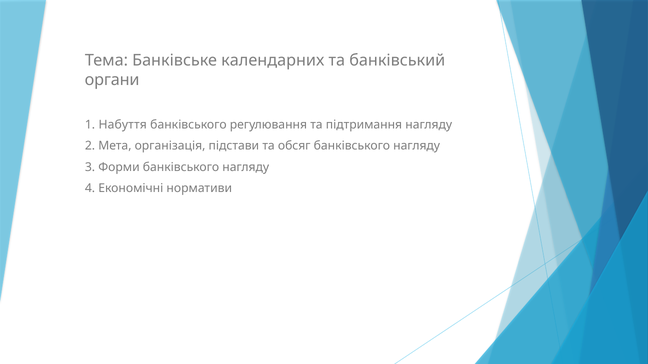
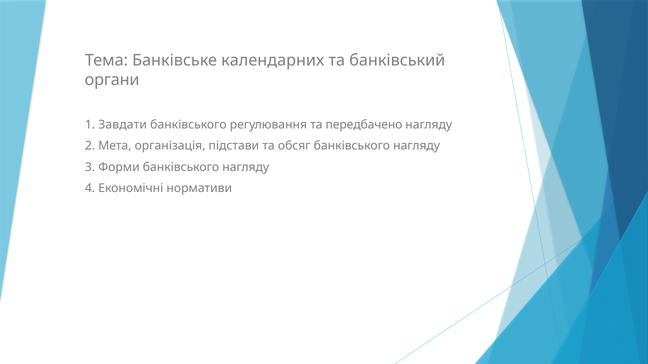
Набуття: Набуття -> Завдати
підтримання: підтримання -> передбачено
